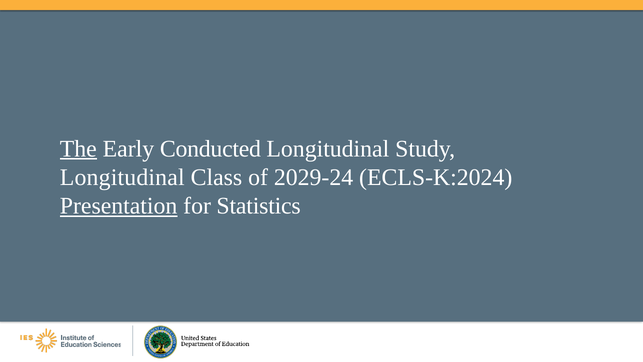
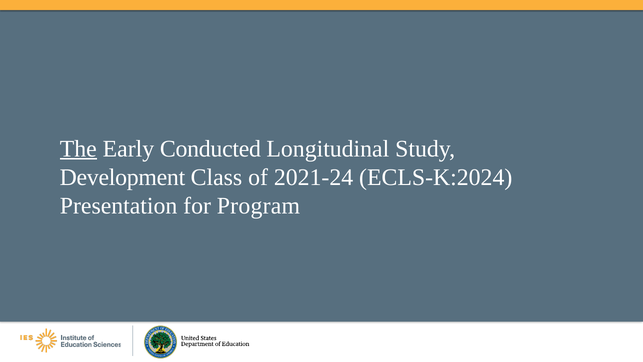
Longitudinal at (122, 177): Longitudinal -> Development
2029-24: 2029-24 -> 2021-24
Presentation underline: present -> none
Statistics: Statistics -> Program
